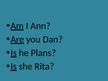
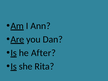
Plans: Plans -> After
